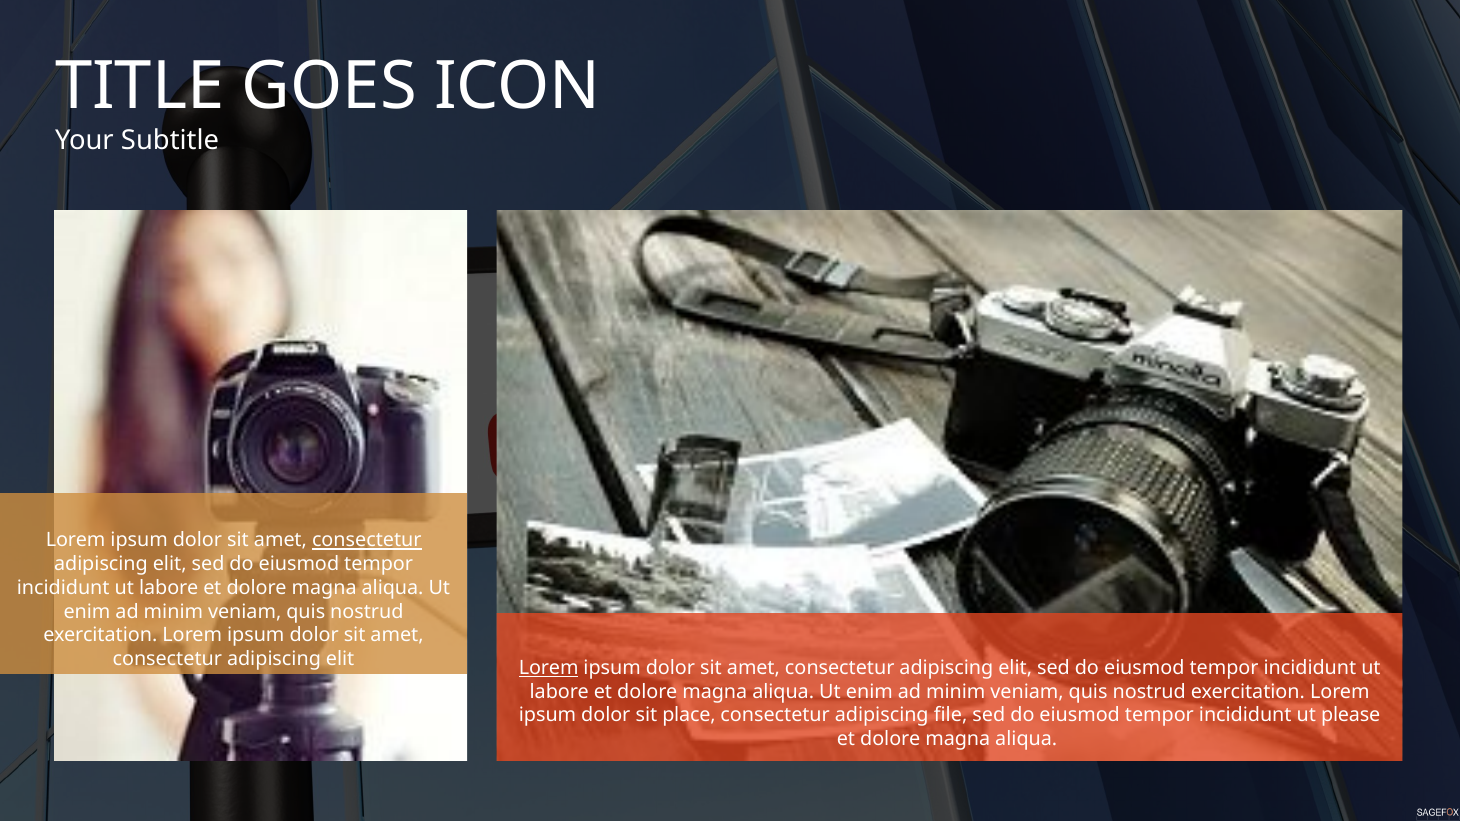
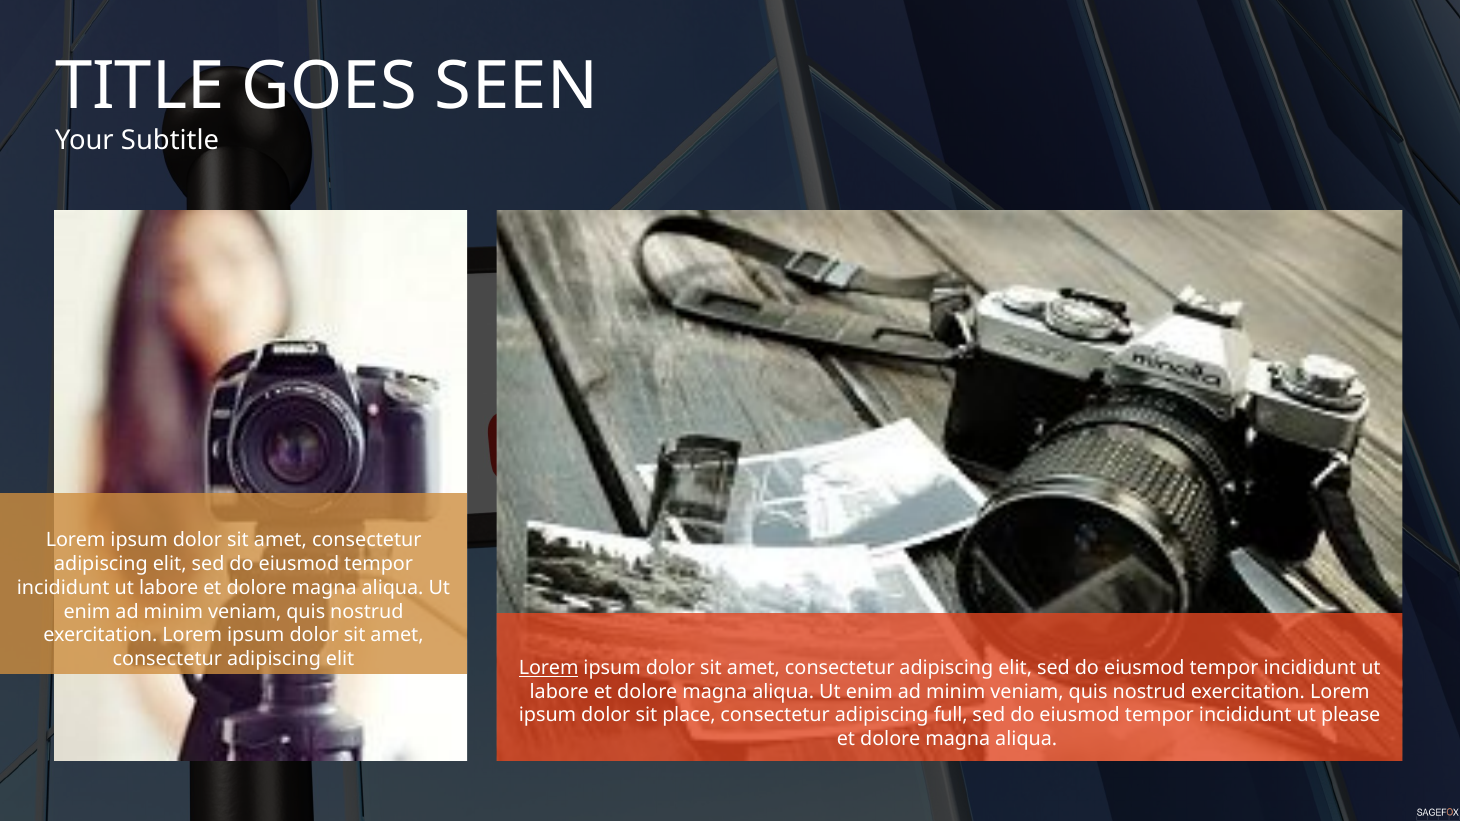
ICON: ICON -> SEEN
consectetur at (367, 541) underline: present -> none
file: file -> full
